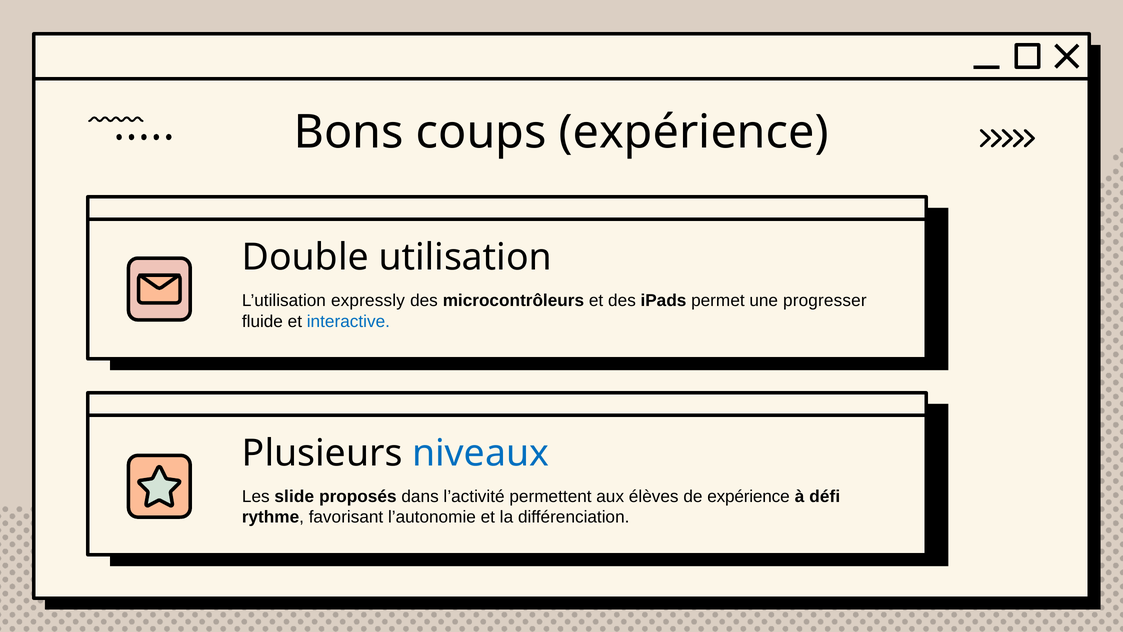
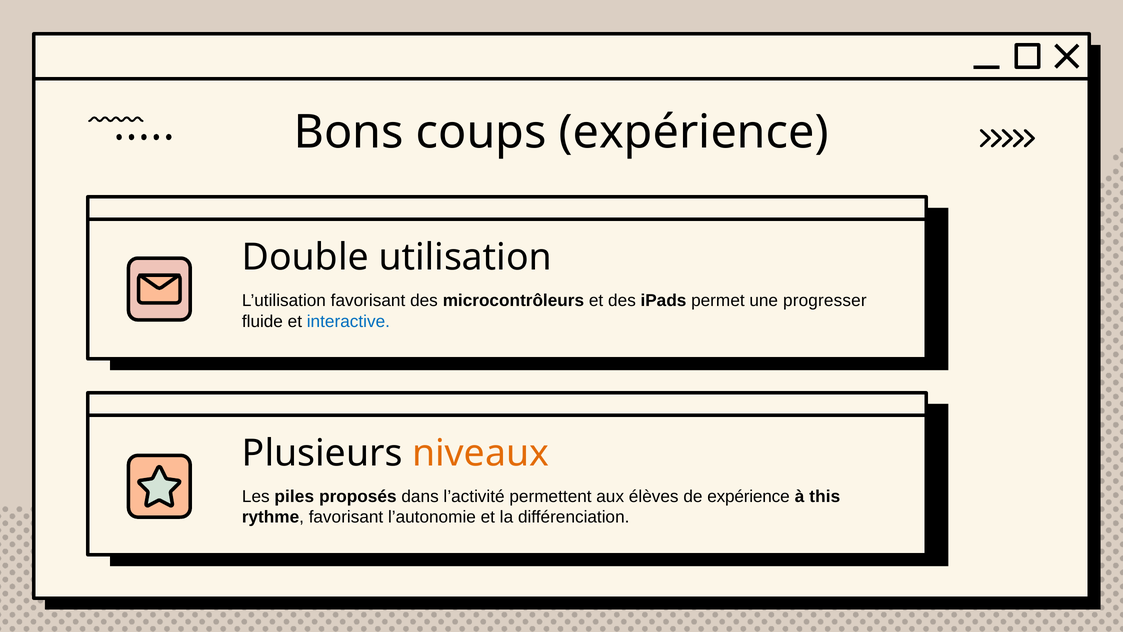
L’utilisation expressly: expressly -> favorisant
niveaux colour: blue -> orange
slide: slide -> piles
défi: défi -> this
